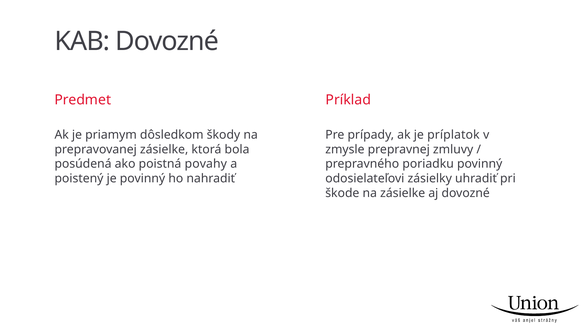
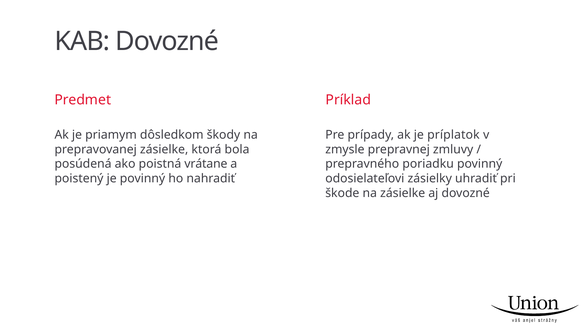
povahy: povahy -> vrátane
